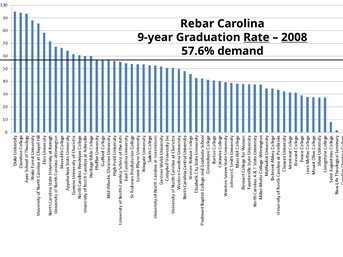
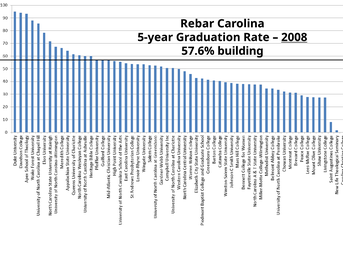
9-year: 9-year -> 5-year
Rate underline: present -> none
demand: demand -> building
